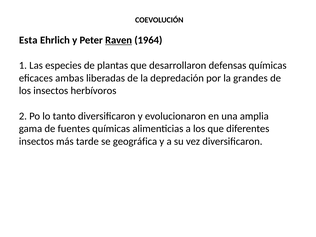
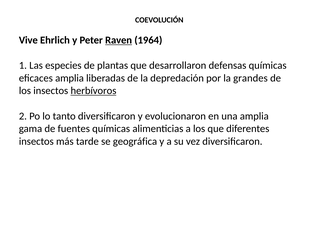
Esta: Esta -> Vive
eficaces ambas: ambas -> amplia
herbívoros underline: none -> present
